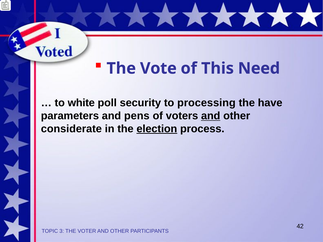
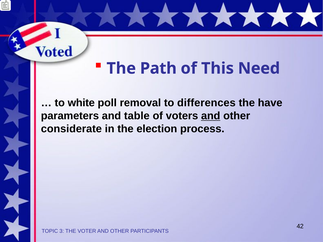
Vote: Vote -> Path
security: security -> removal
processing: processing -> differences
pens: pens -> table
election underline: present -> none
